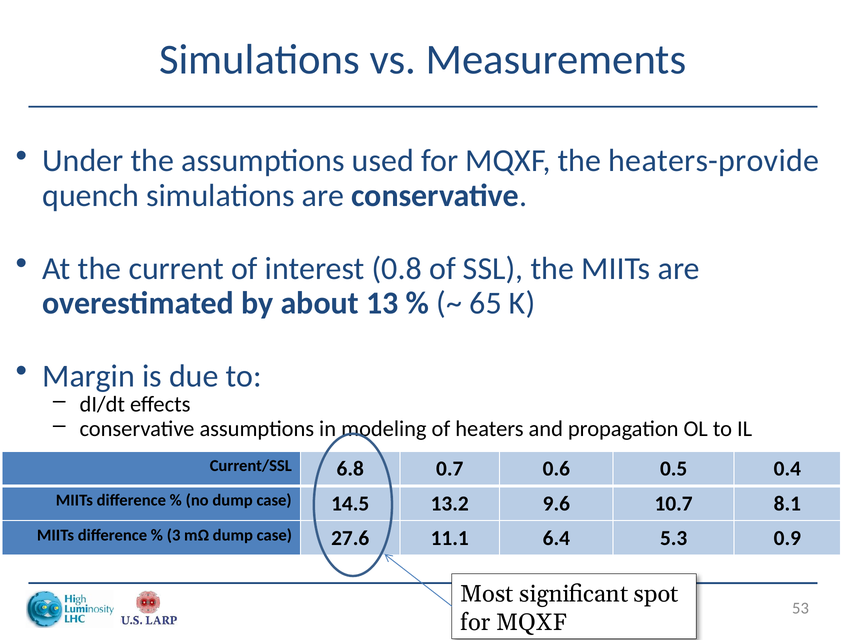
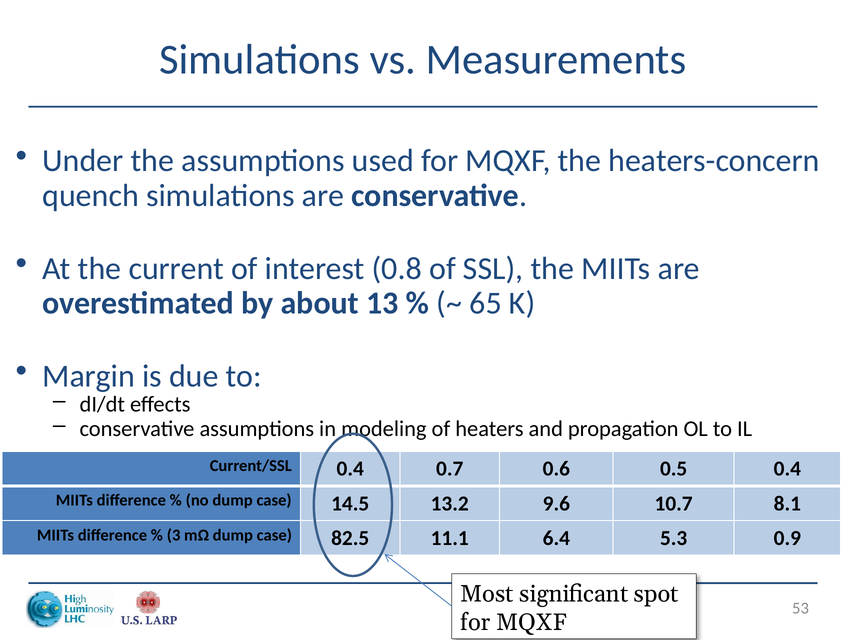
heaters-provide: heaters-provide -> heaters-concern
Current/SSL 6.8: 6.8 -> 0.4
27.6: 27.6 -> 82.5
